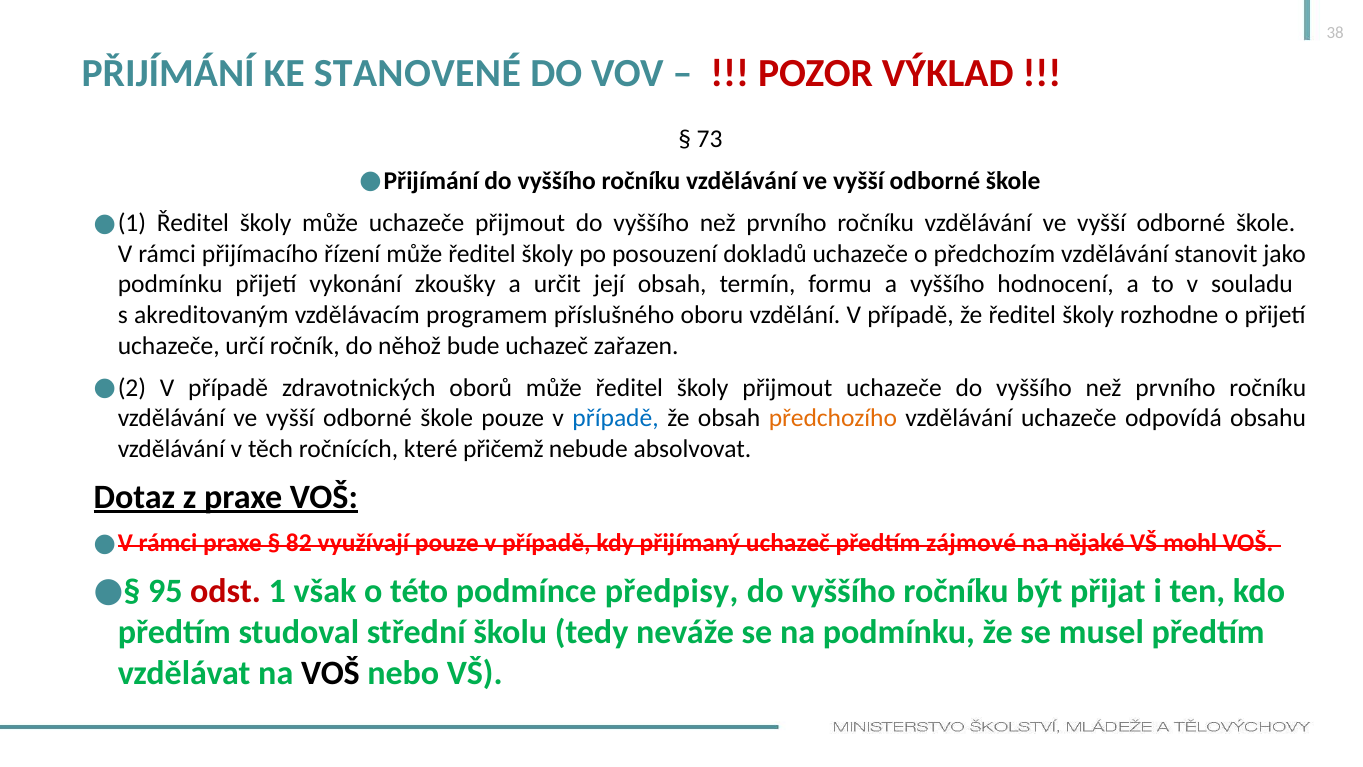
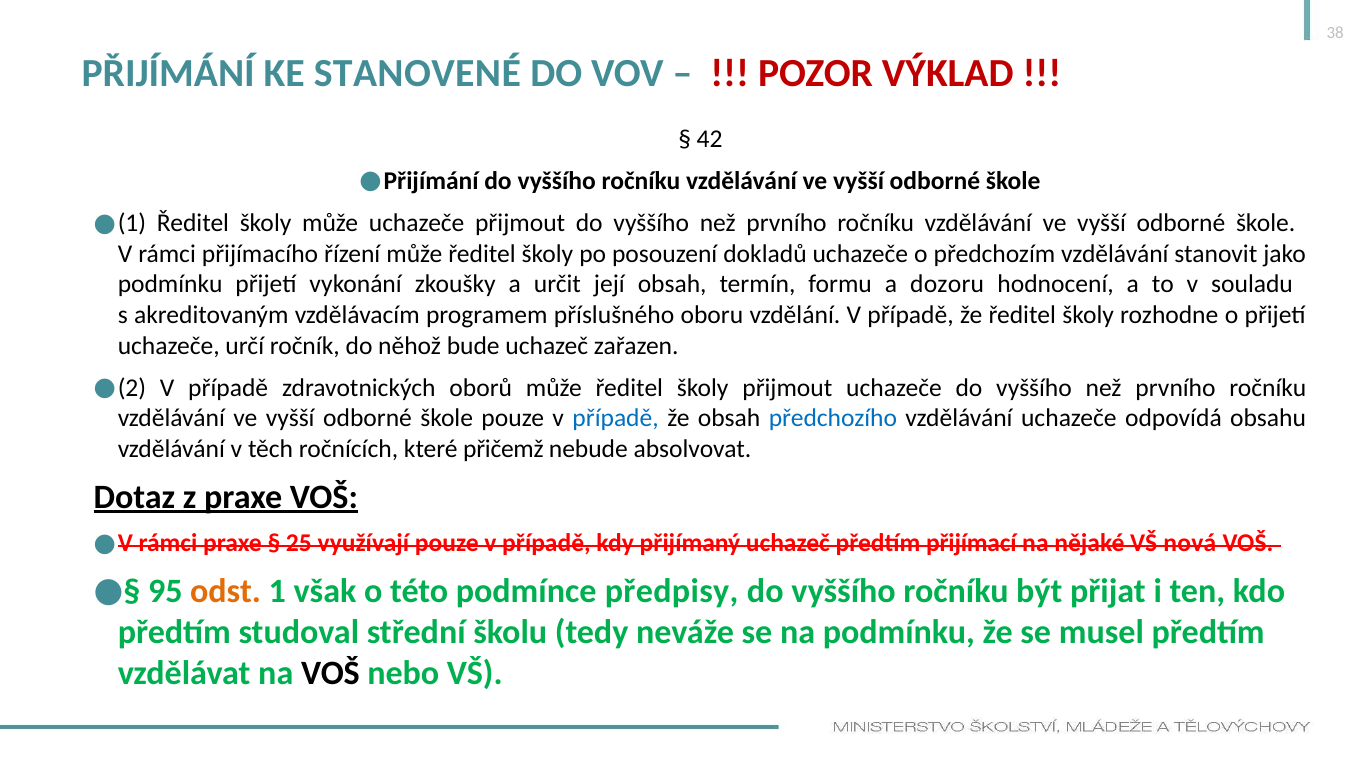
73: 73 -> 42
a vyššího: vyššího -> dozoru
předchozího colour: orange -> blue
82: 82 -> 25
zájmové: zájmové -> přijímací
mohl: mohl -> nová
odst colour: red -> orange
